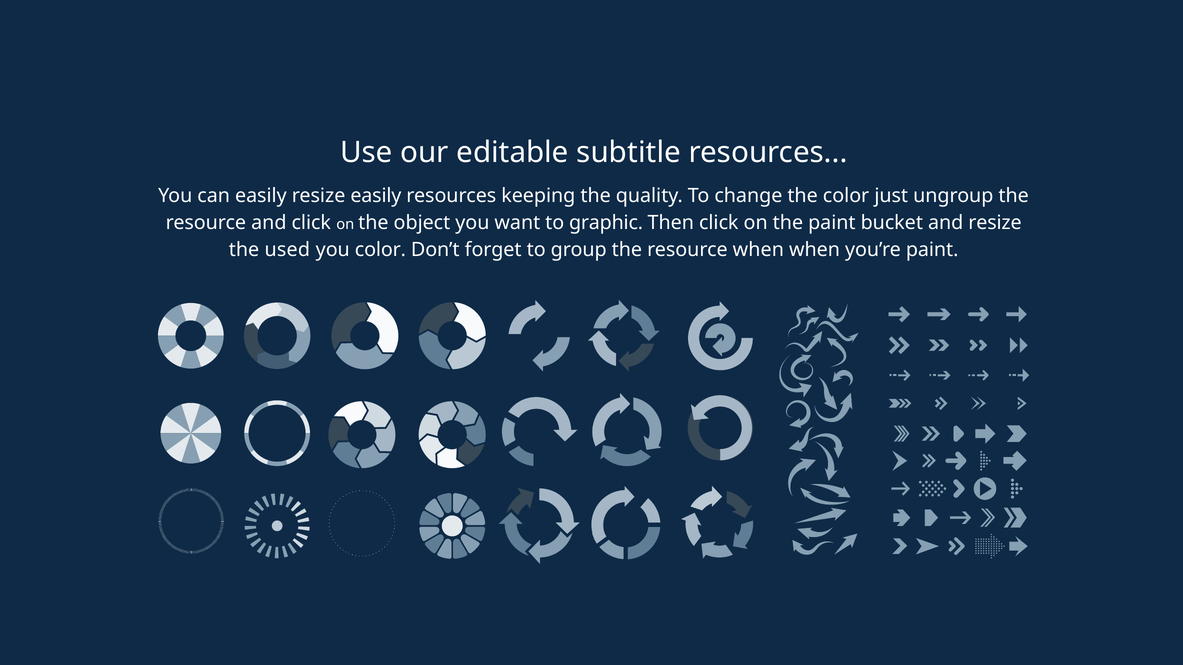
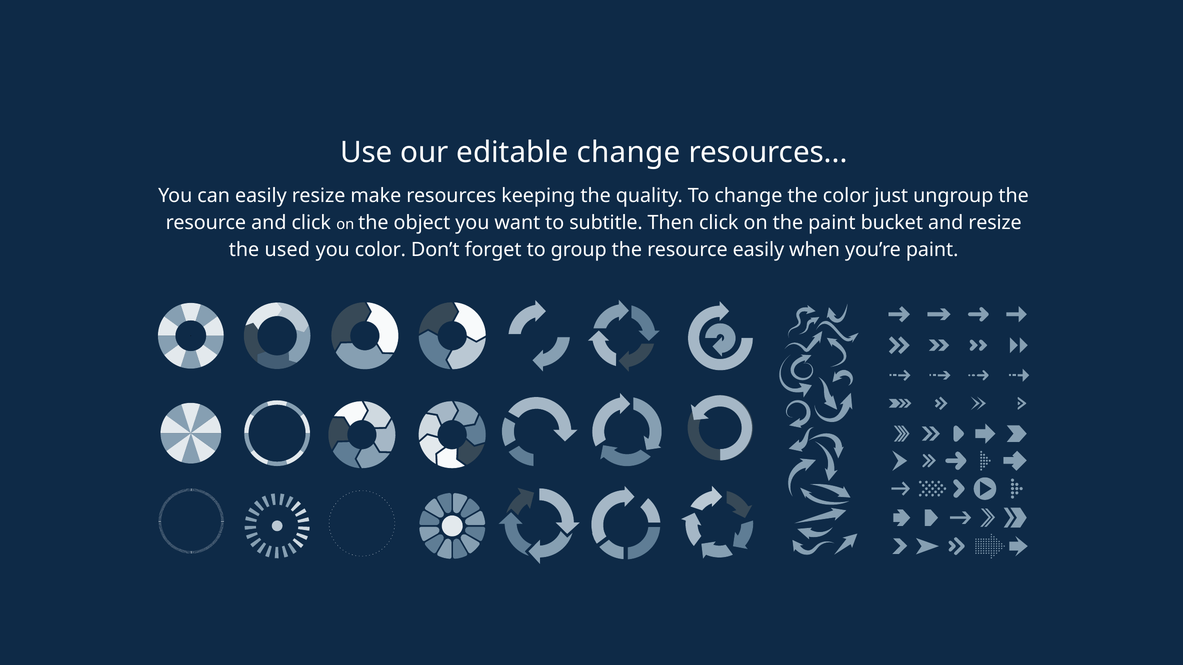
editable subtitle: subtitle -> change
resize easily: easily -> make
graphic: graphic -> subtitle
resource when: when -> easily
